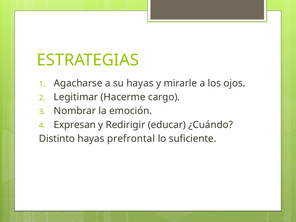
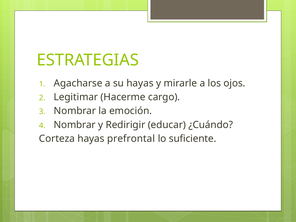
Expresan at (75, 125): Expresan -> Nombrar
Distinto: Distinto -> Corteza
